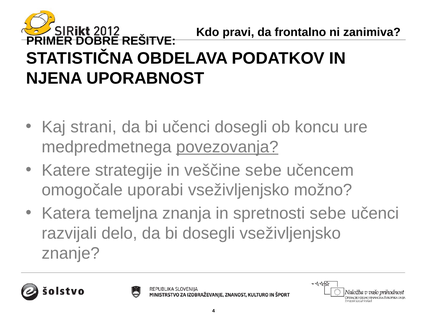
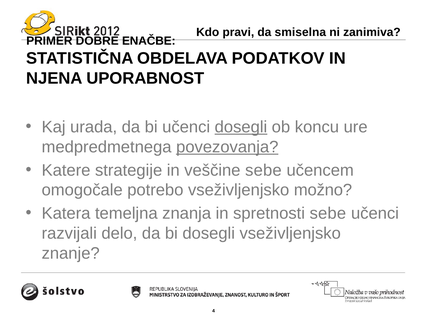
frontalno: frontalno -> smiselna
REŠITVE: REŠITVE -> ENAČBE
strani: strani -> urada
dosegli at (241, 127) underline: none -> present
uporabi: uporabi -> potrebo
